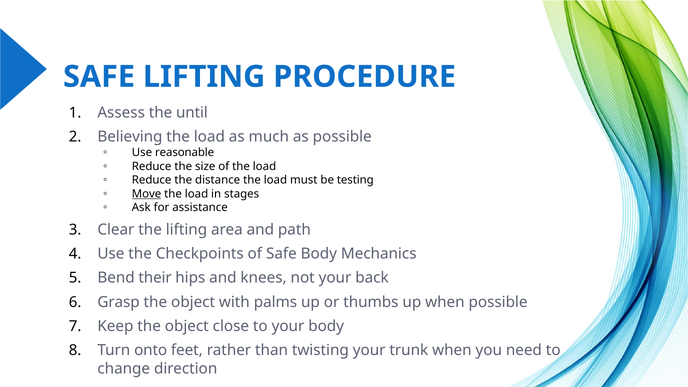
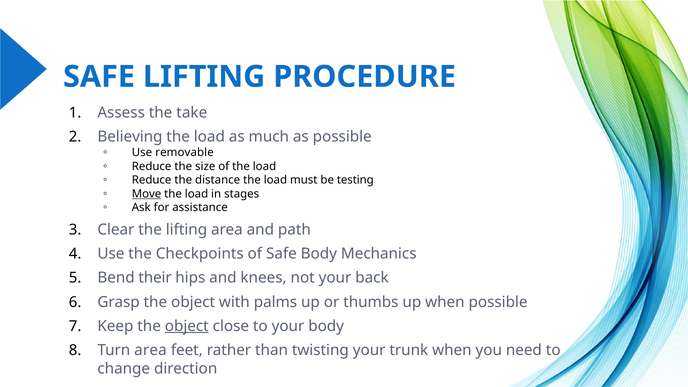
until: until -> take
reasonable: reasonable -> removable
object at (187, 326) underline: none -> present
Turn onto: onto -> area
